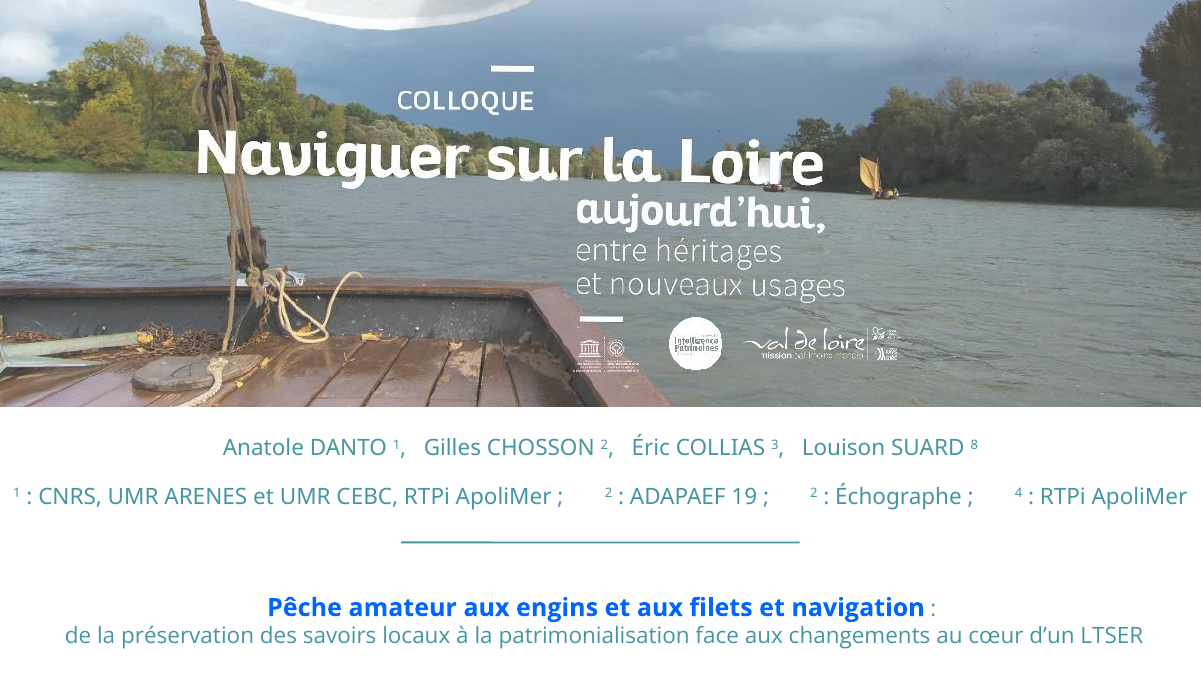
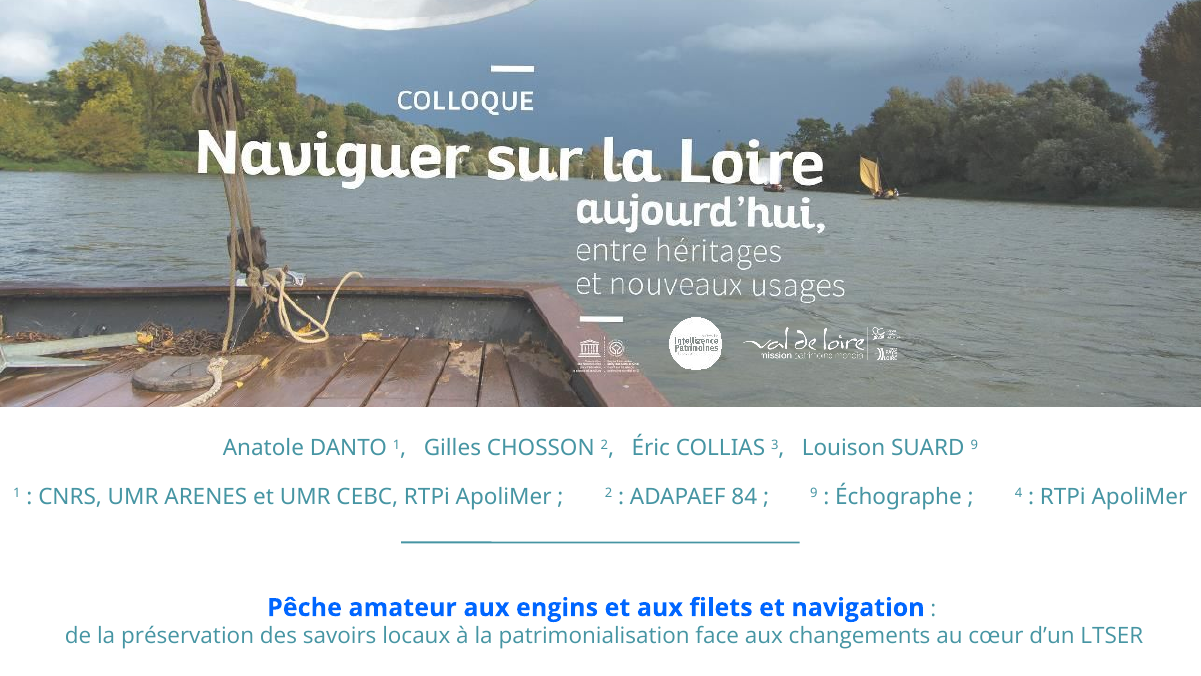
SUARD 8: 8 -> 9
19: 19 -> 84
2 at (814, 493): 2 -> 9
